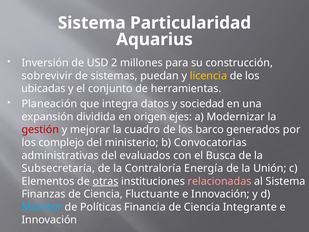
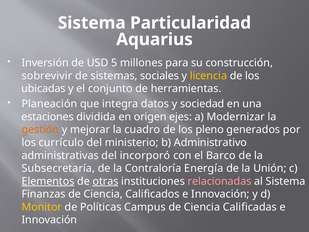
2: 2 -> 5
puedan: puedan -> sociales
expansión: expansión -> estaciones
gestión colour: red -> orange
barco: barco -> pleno
complejo: complejo -> currículo
Convocatorias: Convocatorias -> Administrativo
evaluados: evaluados -> incorporó
Busca: Busca -> Barco
Elementos underline: none -> present
Fluctuante: Fluctuante -> Calificados
Monitor colour: light blue -> yellow
Financia: Financia -> Campus
Integrante: Integrante -> Calificadas
